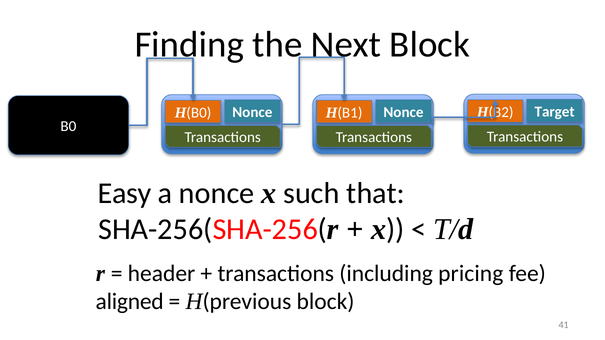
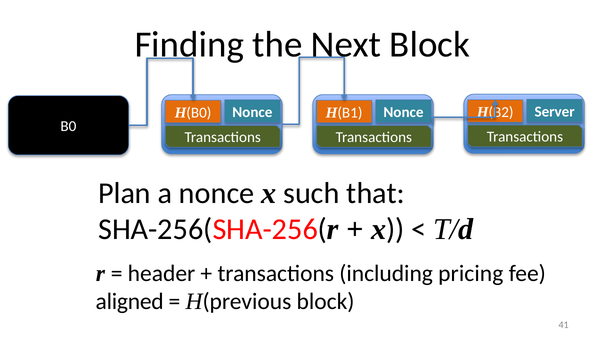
Target: Target -> Server
Easy: Easy -> Plan
